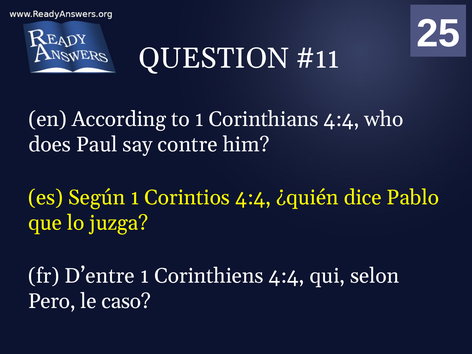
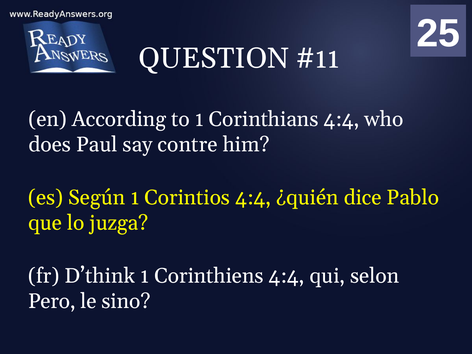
D’entre: D’entre -> D’think
caso: caso -> sino
